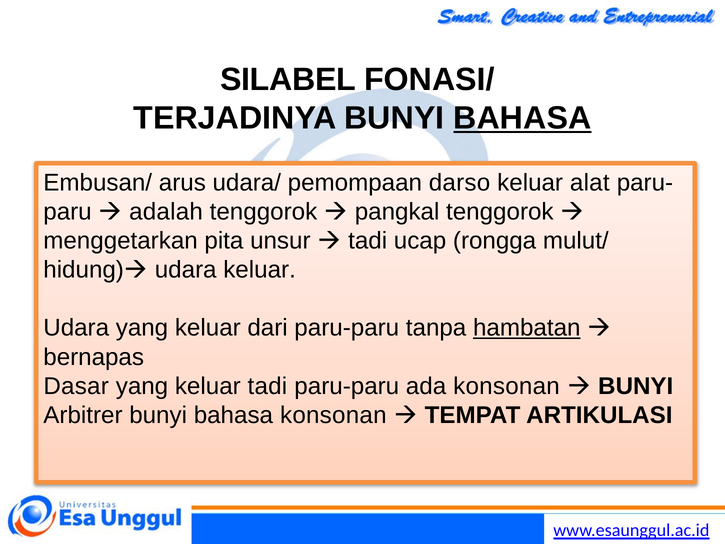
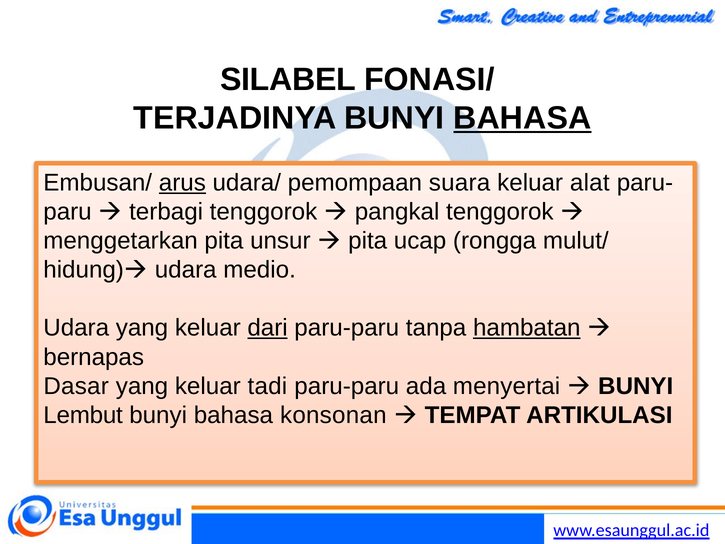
arus underline: none -> present
darso: darso -> suara
adalah: adalah -> terbagi
tadi at (368, 241): tadi -> pita
udara keluar: keluar -> medio
dari underline: none -> present
ada konsonan: konsonan -> menyertai
Arbitrer: Arbitrer -> Lembut
